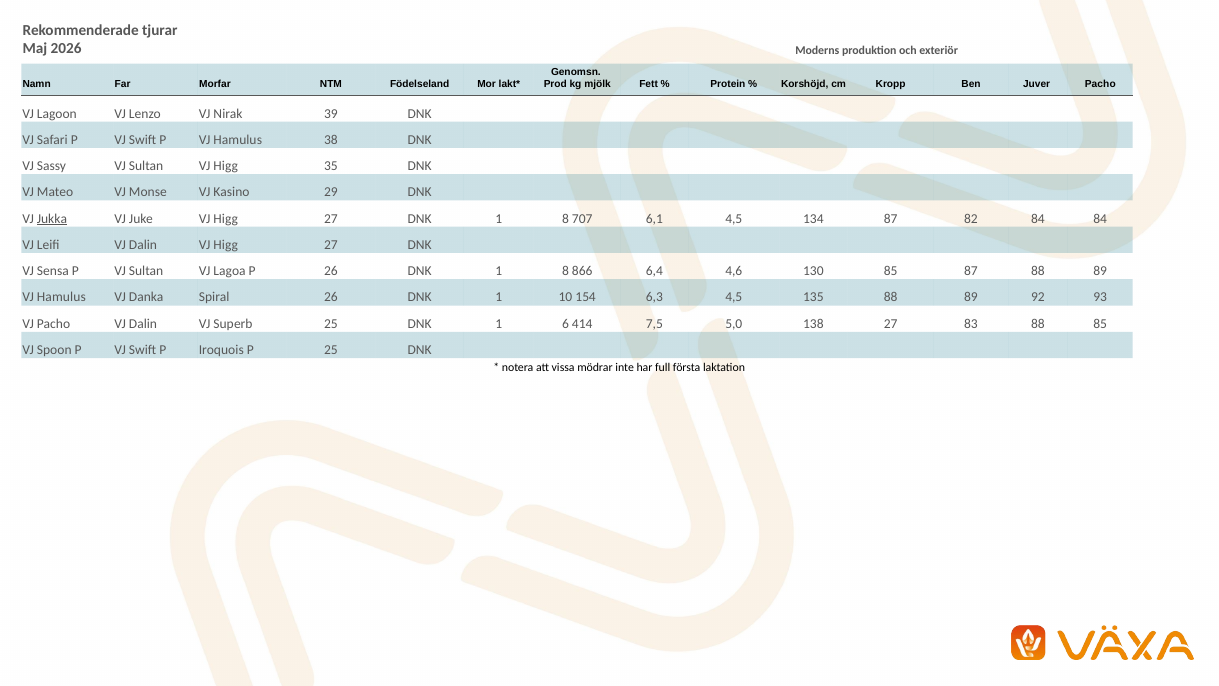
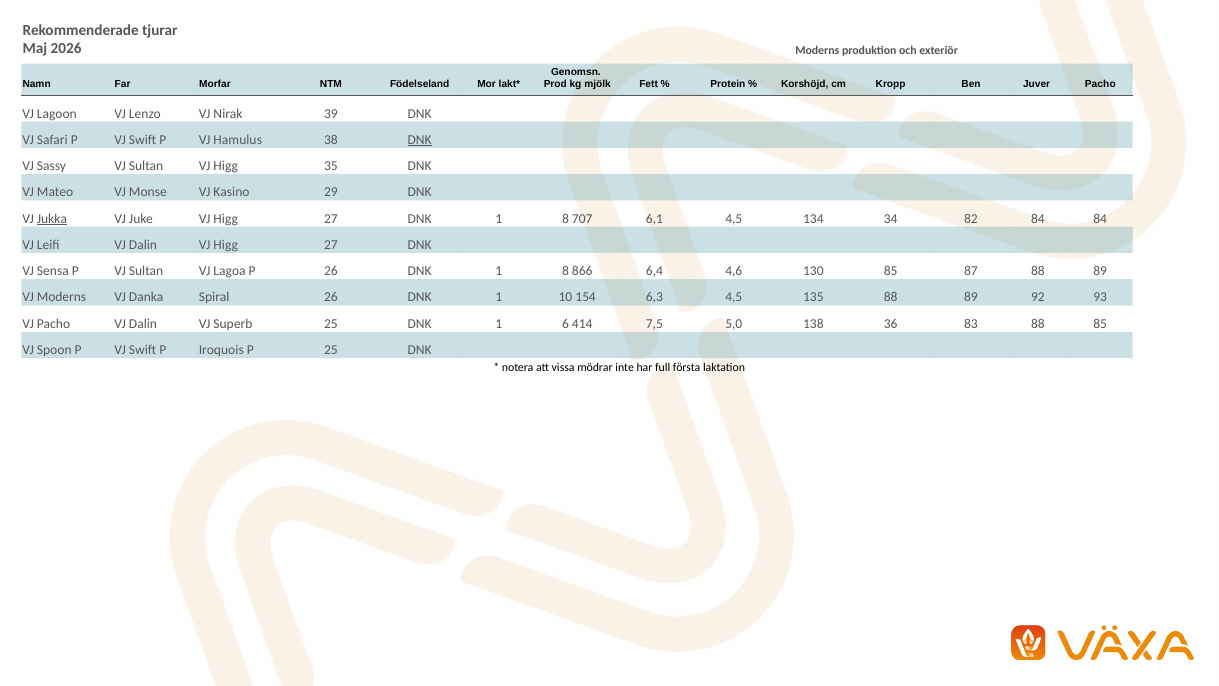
DNK at (420, 140) underline: none -> present
134 87: 87 -> 34
Hamulus at (61, 297): Hamulus -> Moderns
138 27: 27 -> 36
